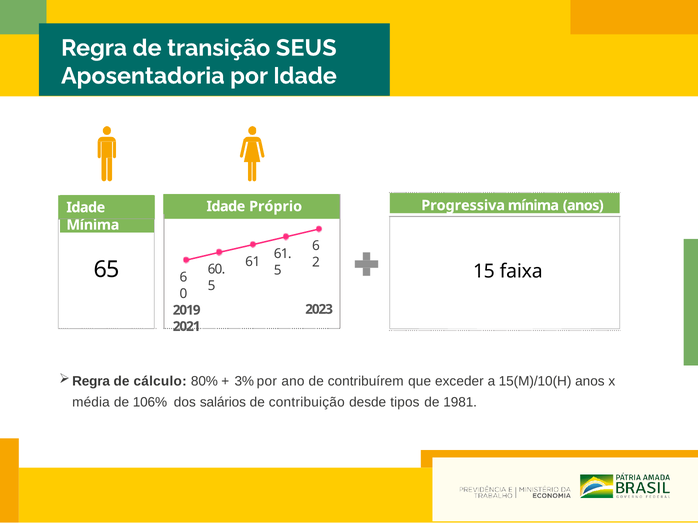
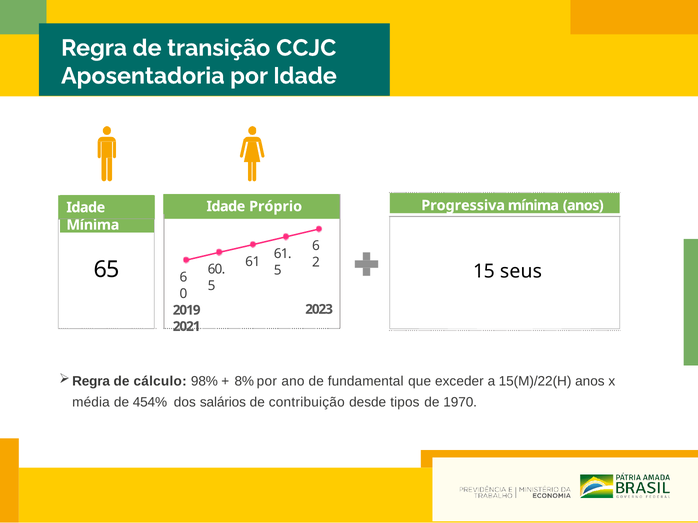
SEUS: SEUS -> CCJC
faixa: faixa -> seus
80%: 80% -> 98%
3%: 3% -> 8%
contribuírem: contribuírem -> fundamental
15(M)/10(H: 15(M)/10(H -> 15(M)/22(H
106%: 106% -> 454%
1981: 1981 -> 1970
